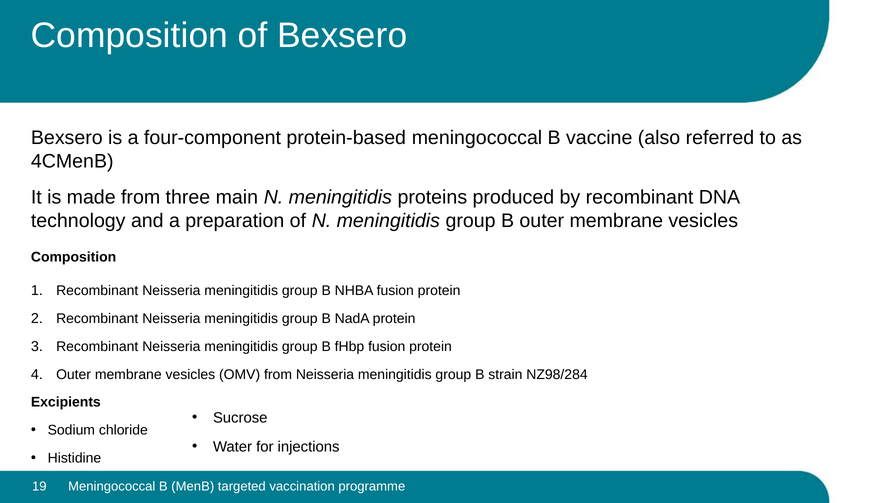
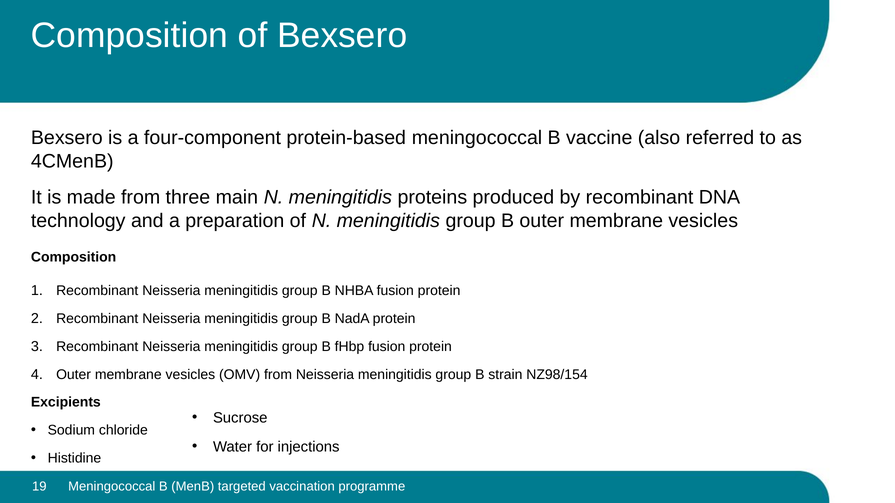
NZ98/284: NZ98/284 -> NZ98/154
